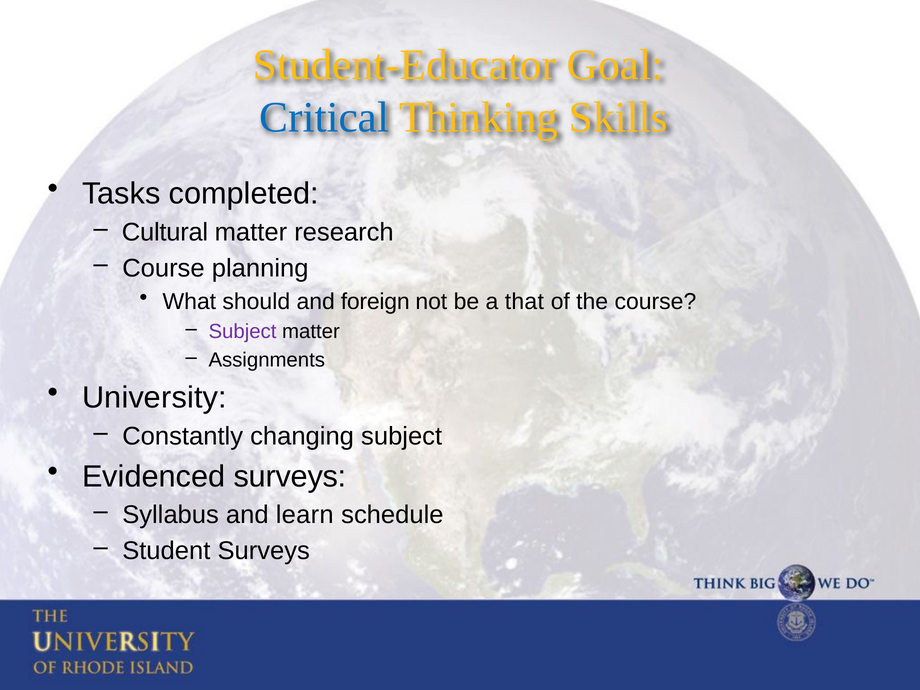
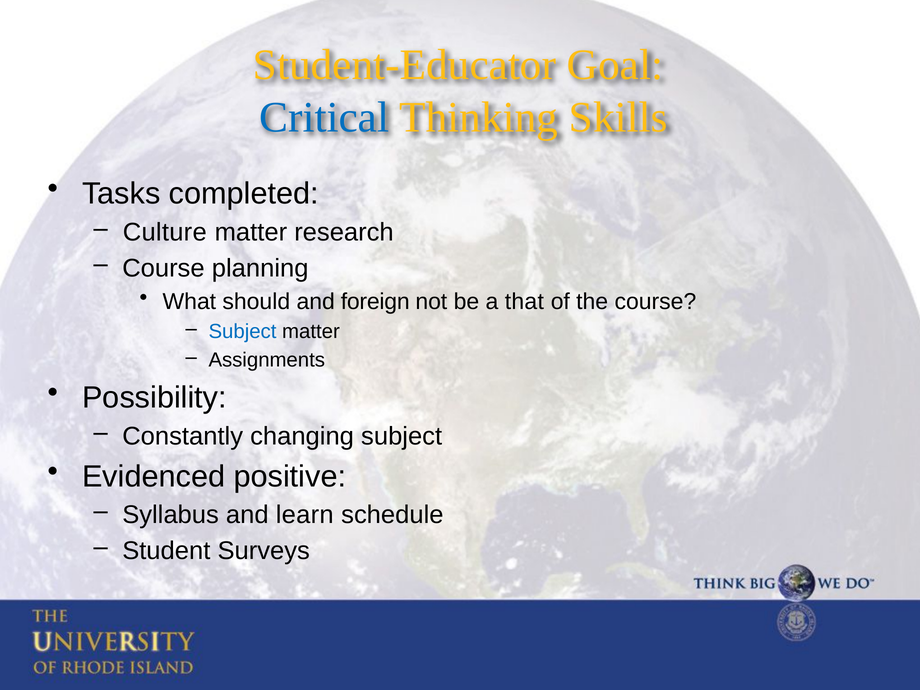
Cultural: Cultural -> Culture
Subject at (242, 332) colour: purple -> blue
University: University -> Possibility
Evidenced surveys: surveys -> positive
